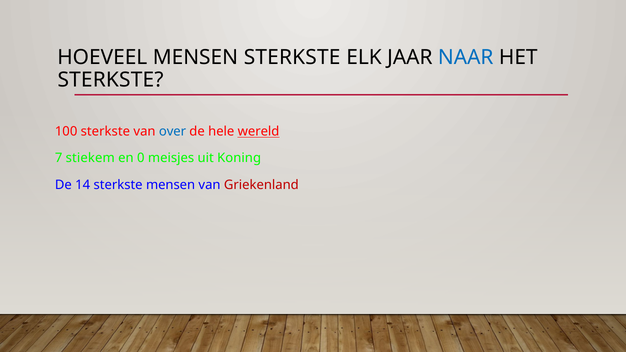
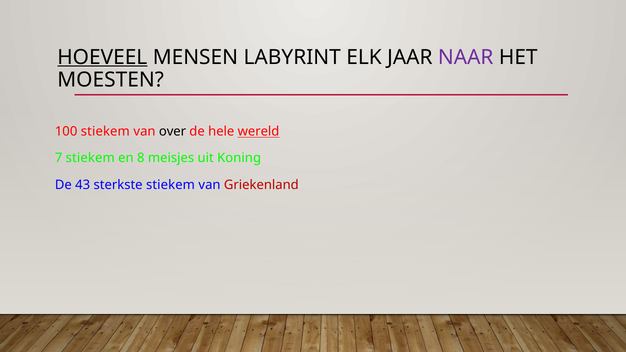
HOEVEEL underline: none -> present
MENSEN STERKSTE: STERKSTE -> LABYRINT
NAAR colour: blue -> purple
STERKSTE at (110, 80): STERKSTE -> MOESTEN
100 sterkste: sterkste -> stiekem
over colour: blue -> black
0: 0 -> 8
14: 14 -> 43
sterkste mensen: mensen -> stiekem
